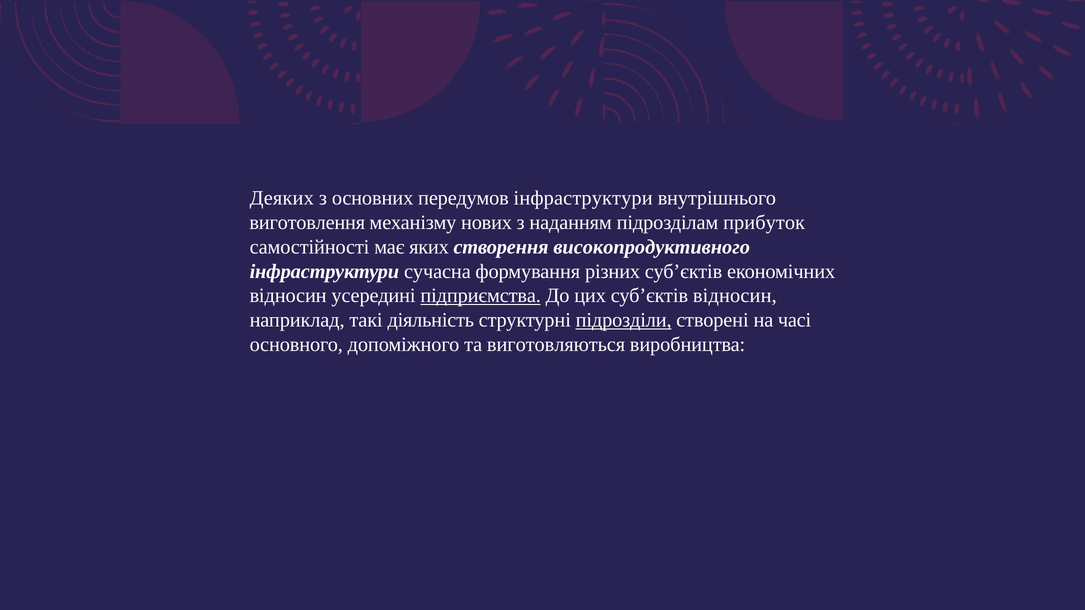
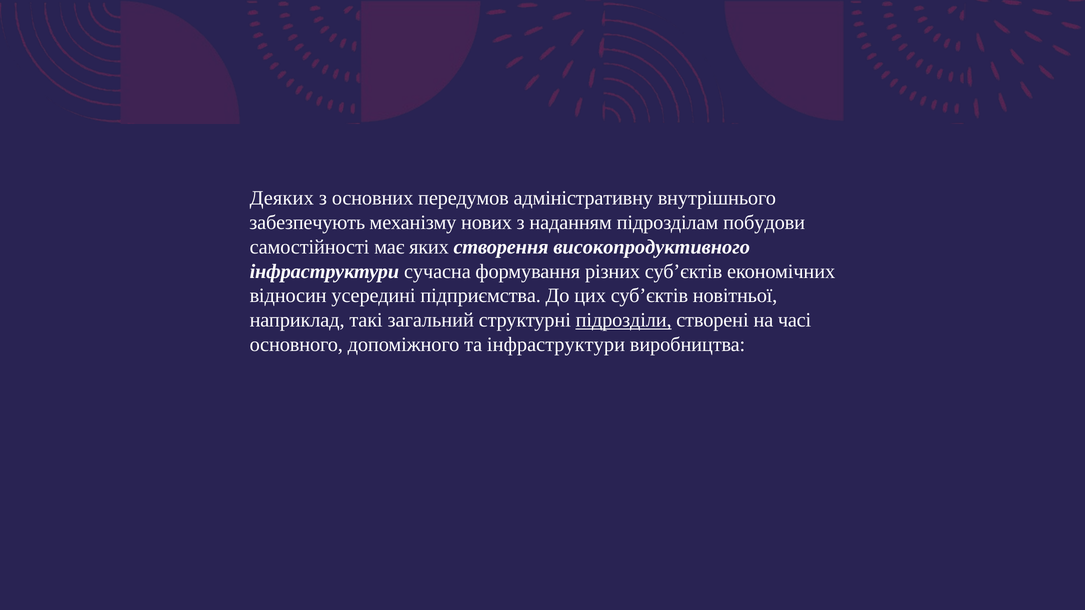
передумов інфраструктури: інфраструктури -> адміністративну
виготовлення: виготовлення -> забезпечують
прибуток: прибуток -> побудови
підприємства underline: present -> none
суб’єктів відносин: відносин -> новітньої
діяльність: діяльність -> загальний
та виготовляються: виготовляються -> інфраструктури
